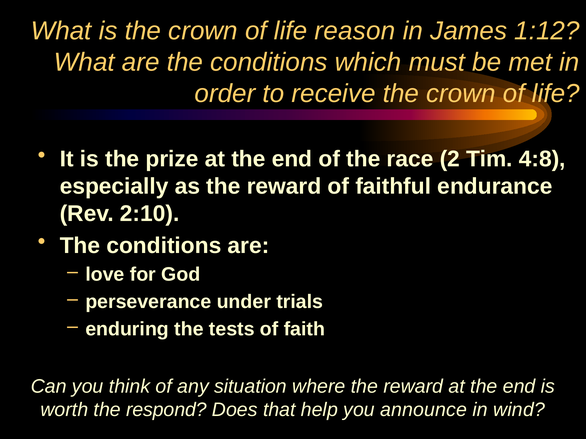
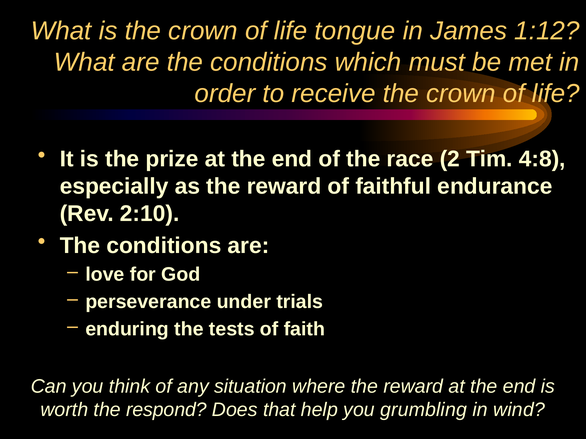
reason: reason -> tongue
announce: announce -> grumbling
